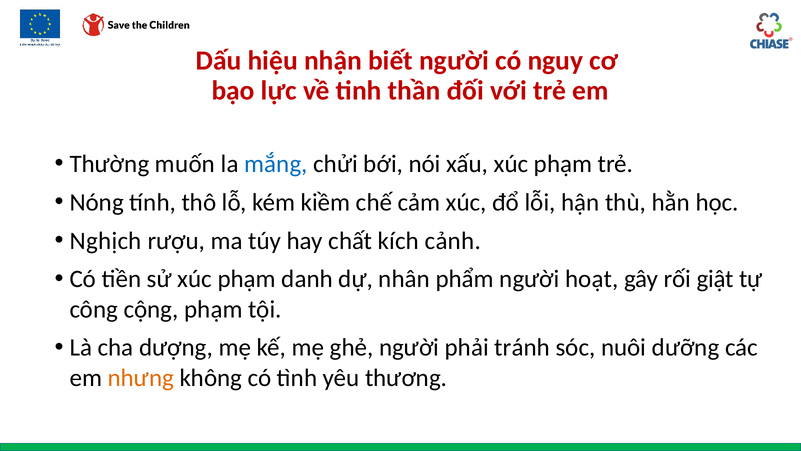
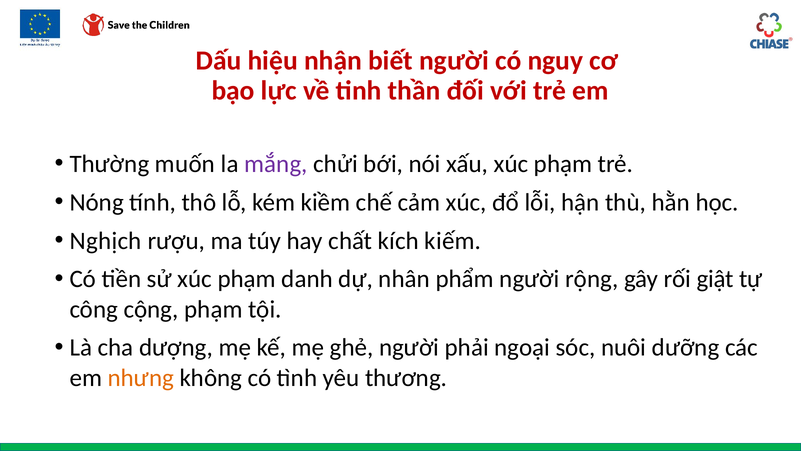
mắng colour: blue -> purple
cảnh: cảnh -> kiếm
hoạt: hoạt -> rộng
tránh: tránh -> ngoại
